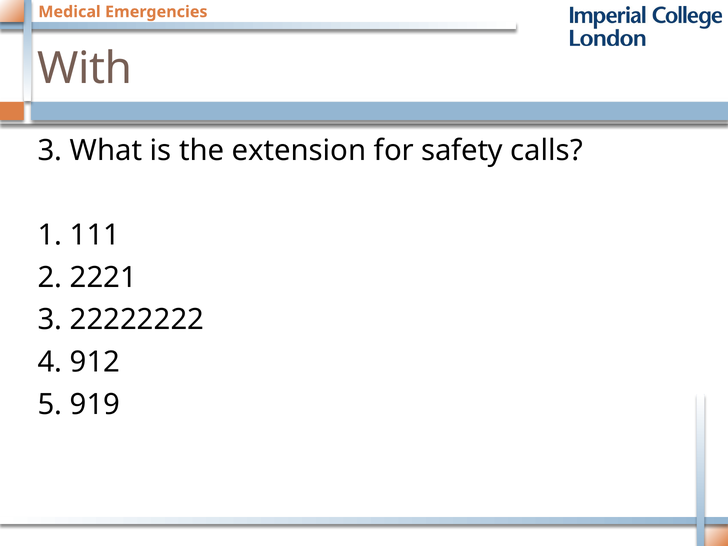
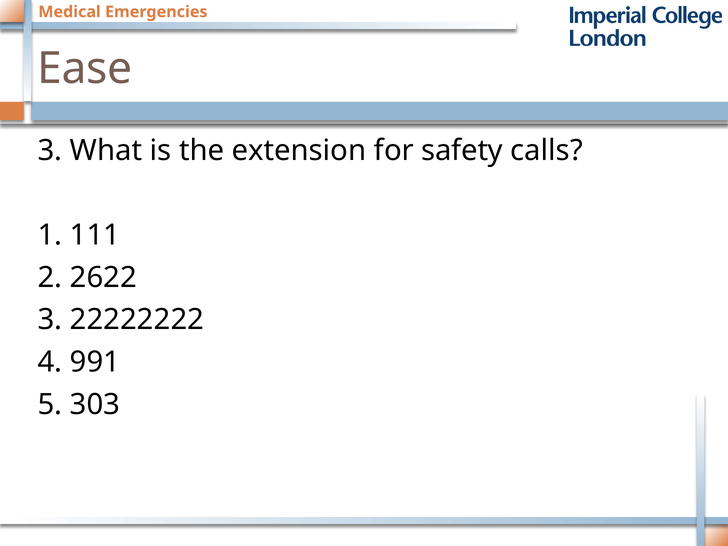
With: With -> Ease
2221: 2221 -> 2622
912: 912 -> 991
919: 919 -> 303
